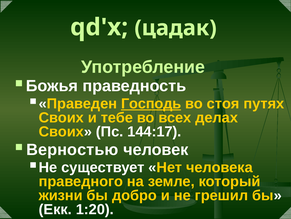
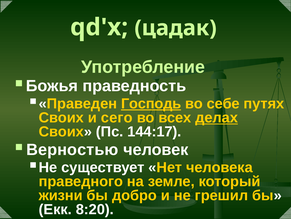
стоя: стоя -> себе
тебе: тебе -> сего
делах underline: none -> present
1:20: 1:20 -> 8:20
